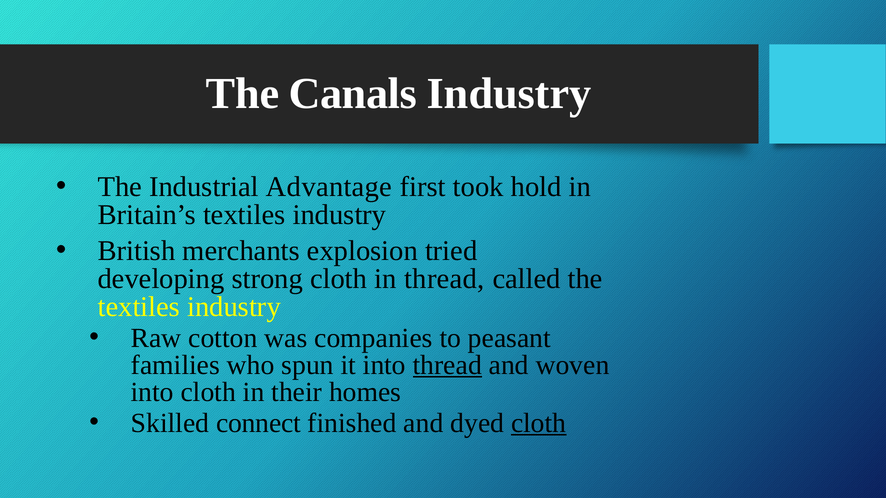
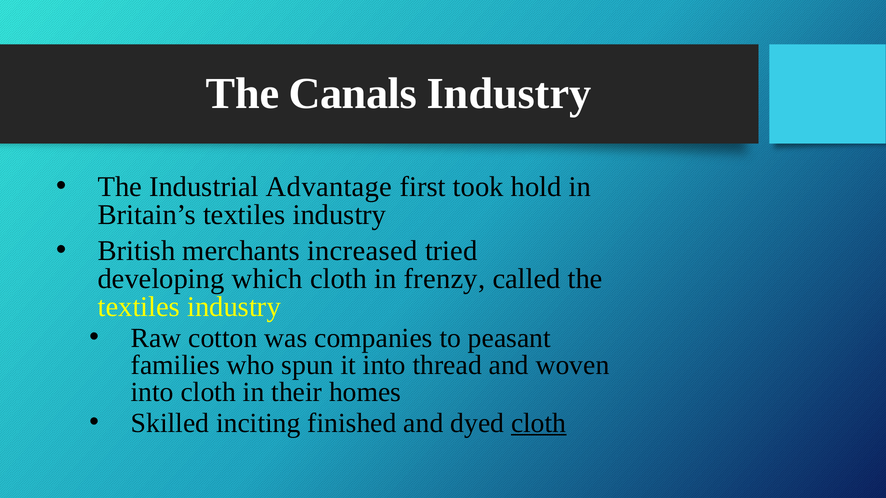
explosion: explosion -> increased
strong: strong -> which
in thread: thread -> frenzy
thread at (447, 365) underline: present -> none
connect: connect -> inciting
